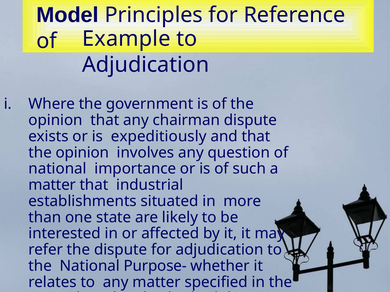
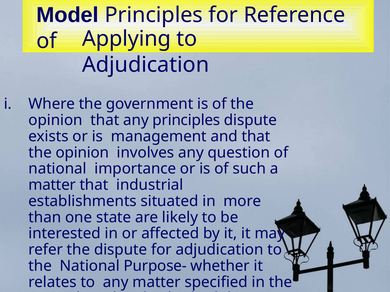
Example: Example -> Applying
any chairman: chairman -> principles
expeditiously: expeditiously -> management
